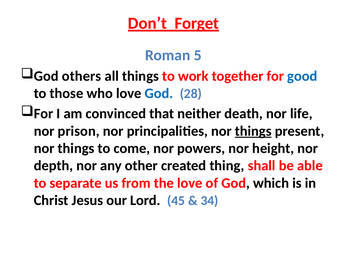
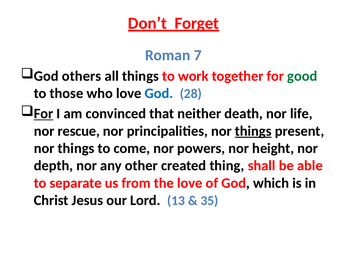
5: 5 -> 7
good colour: blue -> green
For at (44, 114) underline: none -> present
prison: prison -> rescue
45: 45 -> 13
34: 34 -> 35
